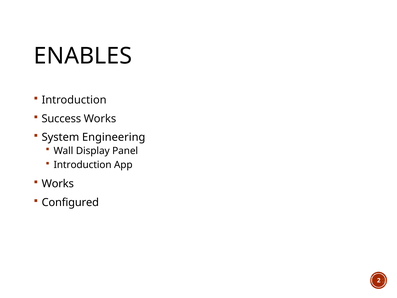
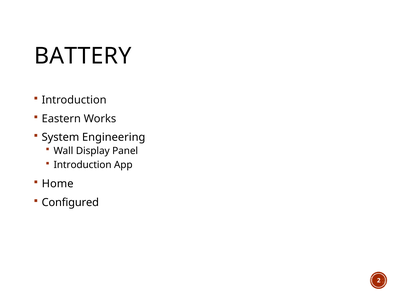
ENABLES: ENABLES -> BATTERY
Success: Success -> Eastern
Works at (58, 184): Works -> Home
